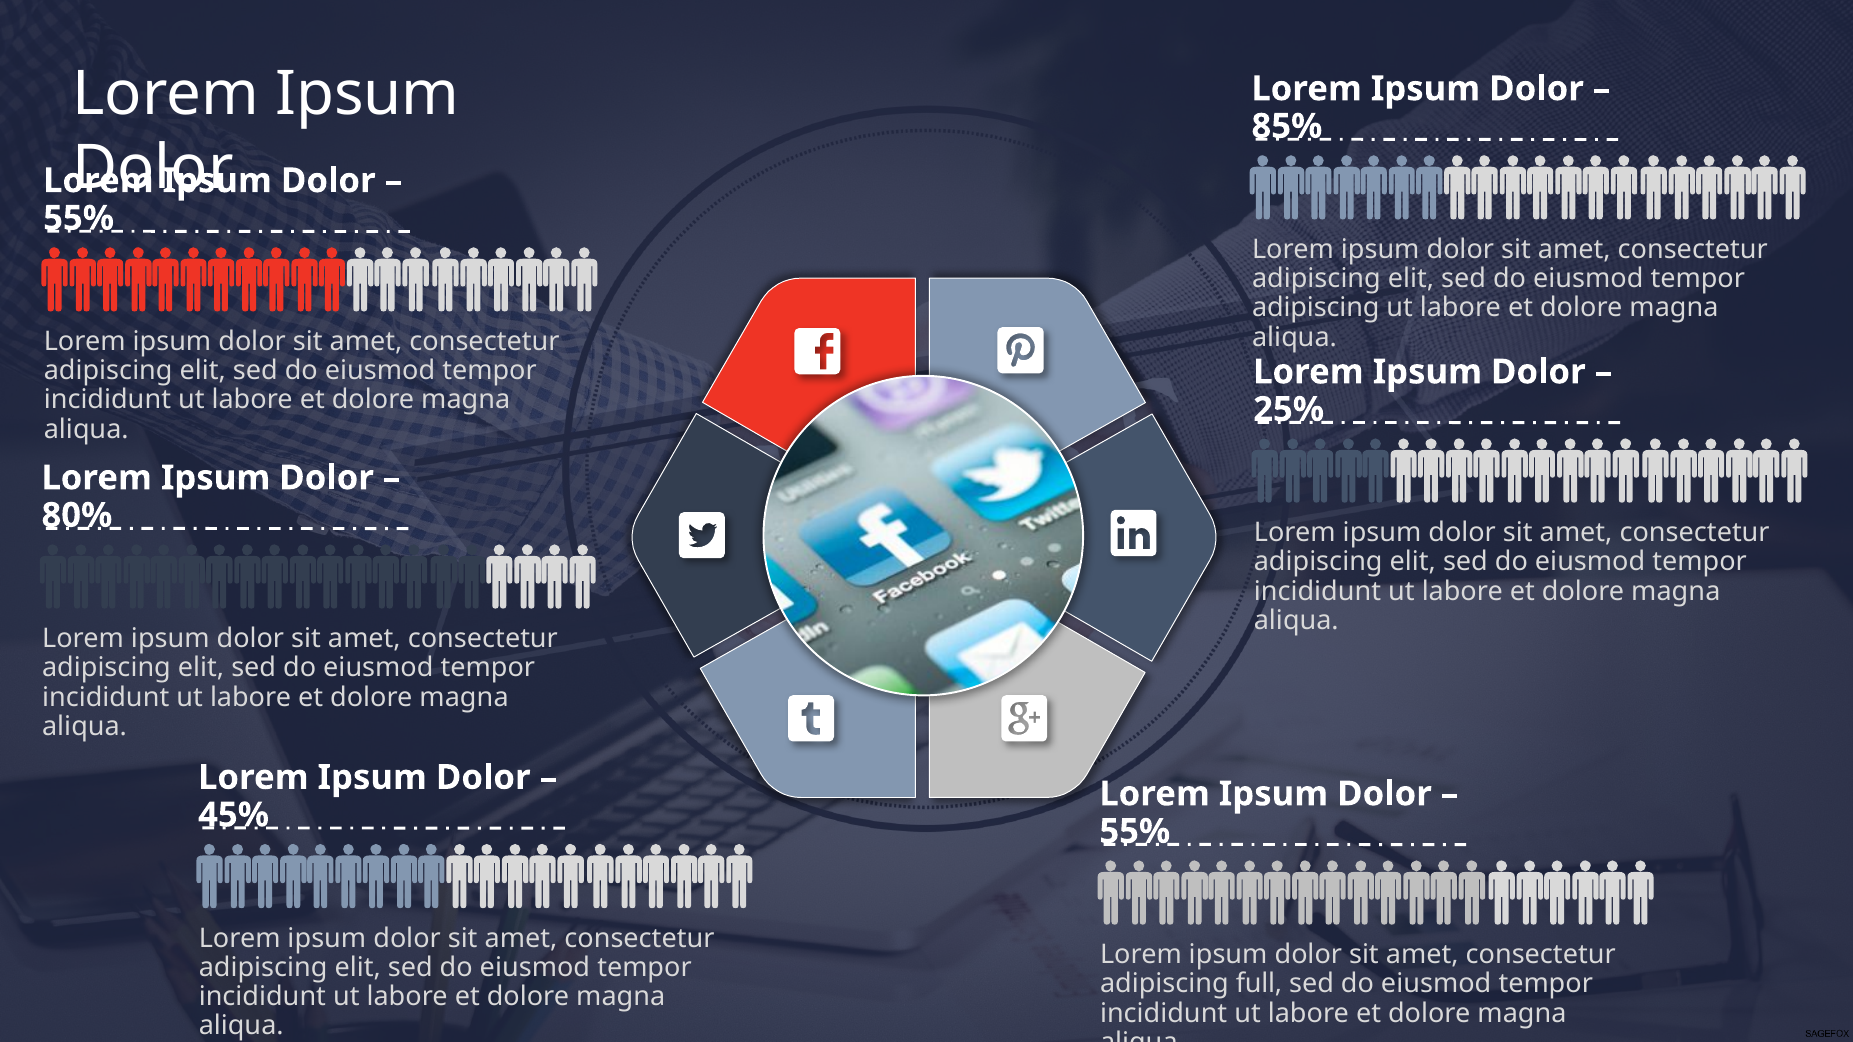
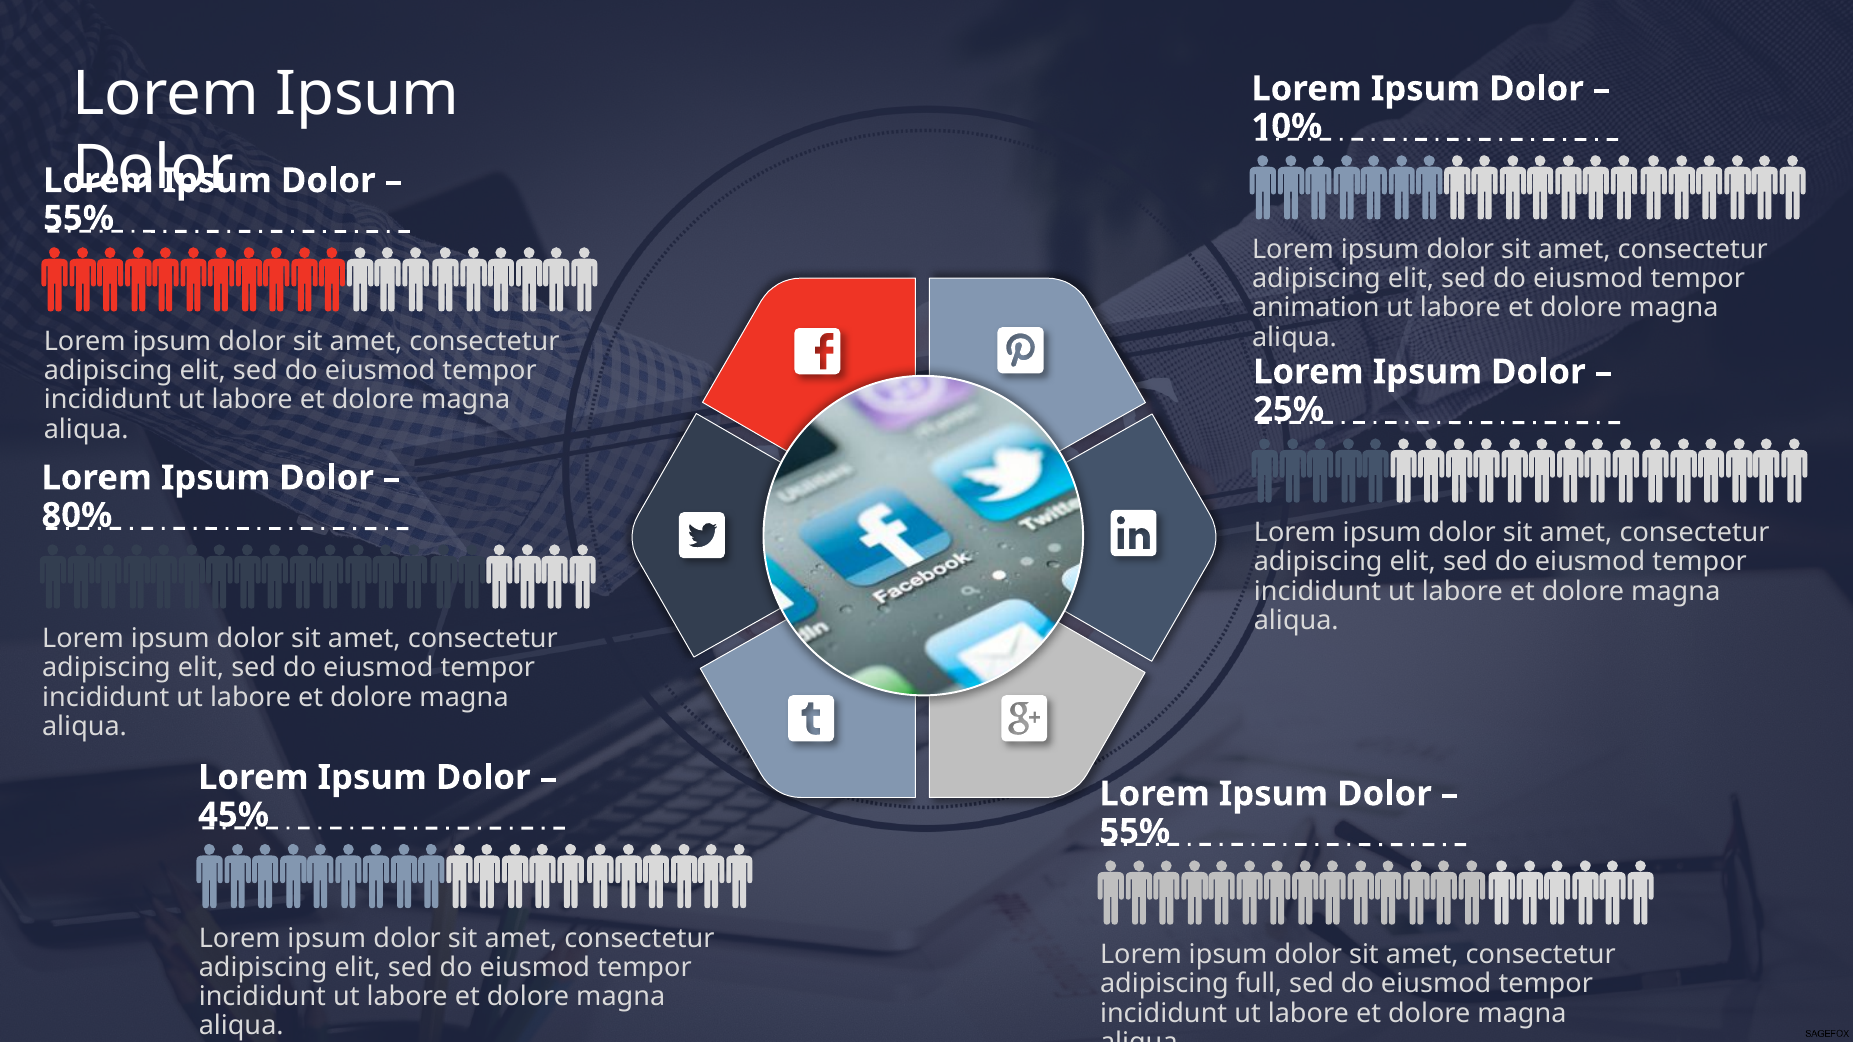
85%: 85% -> 10%
adipiscing at (1316, 308): adipiscing -> animation
